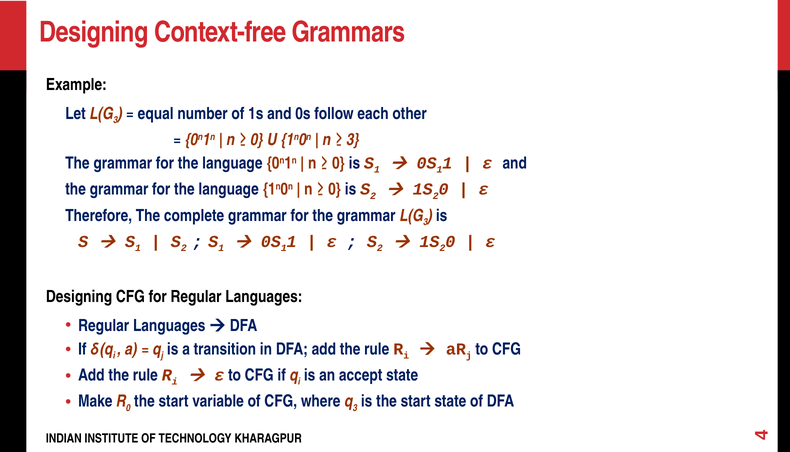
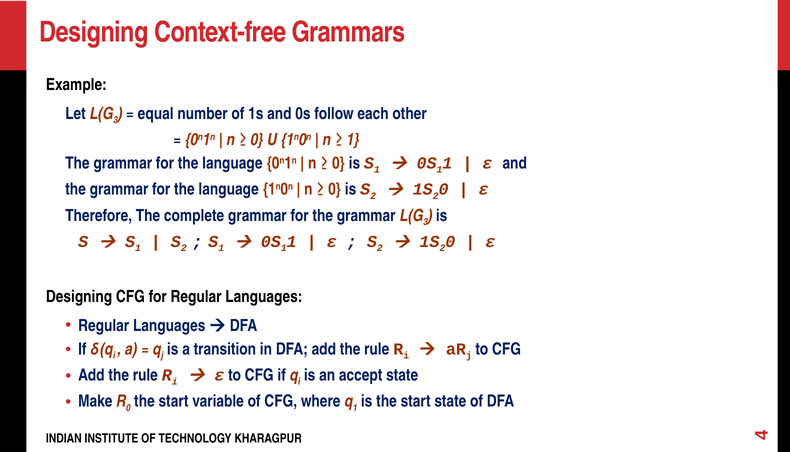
3 at (353, 140): 3 -> 1
3 at (355, 407): 3 -> 1
